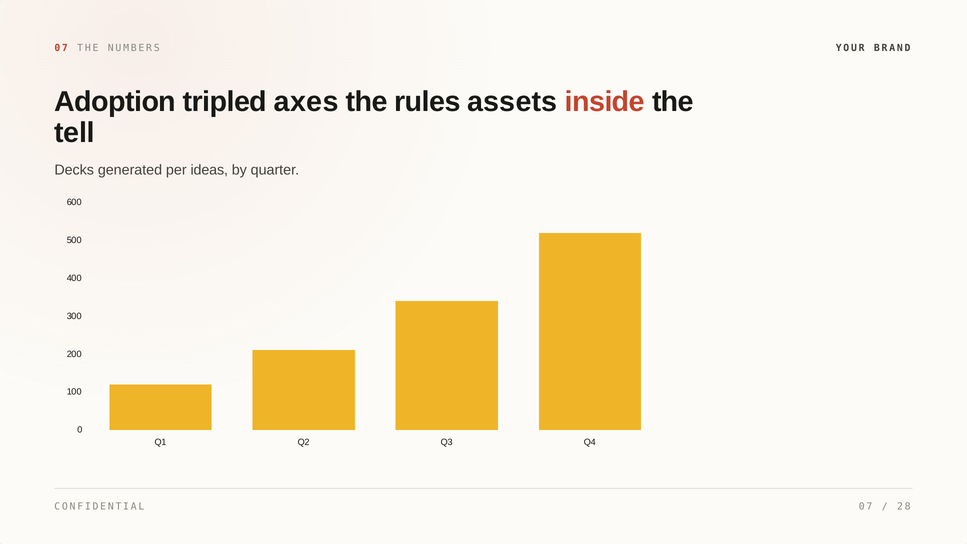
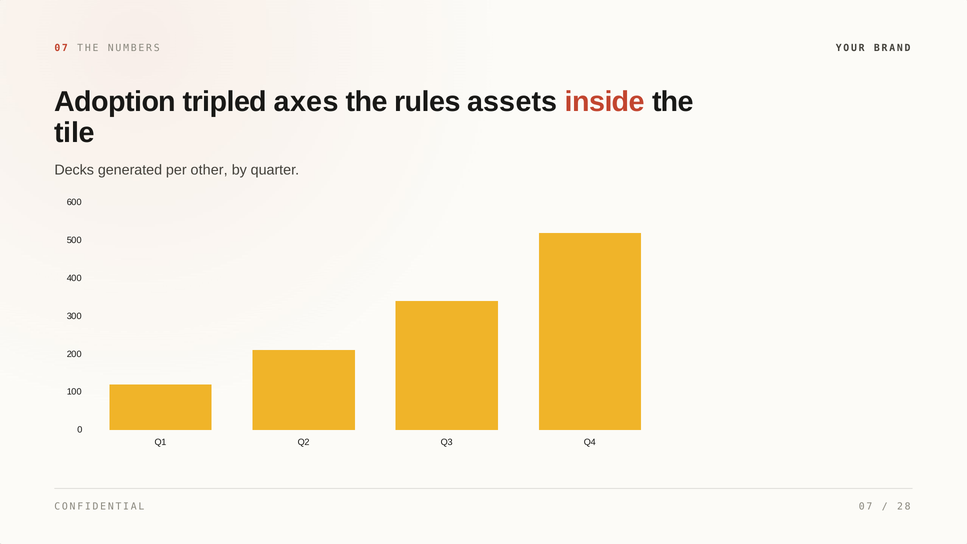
tell: tell -> tile
ideas: ideas -> other
